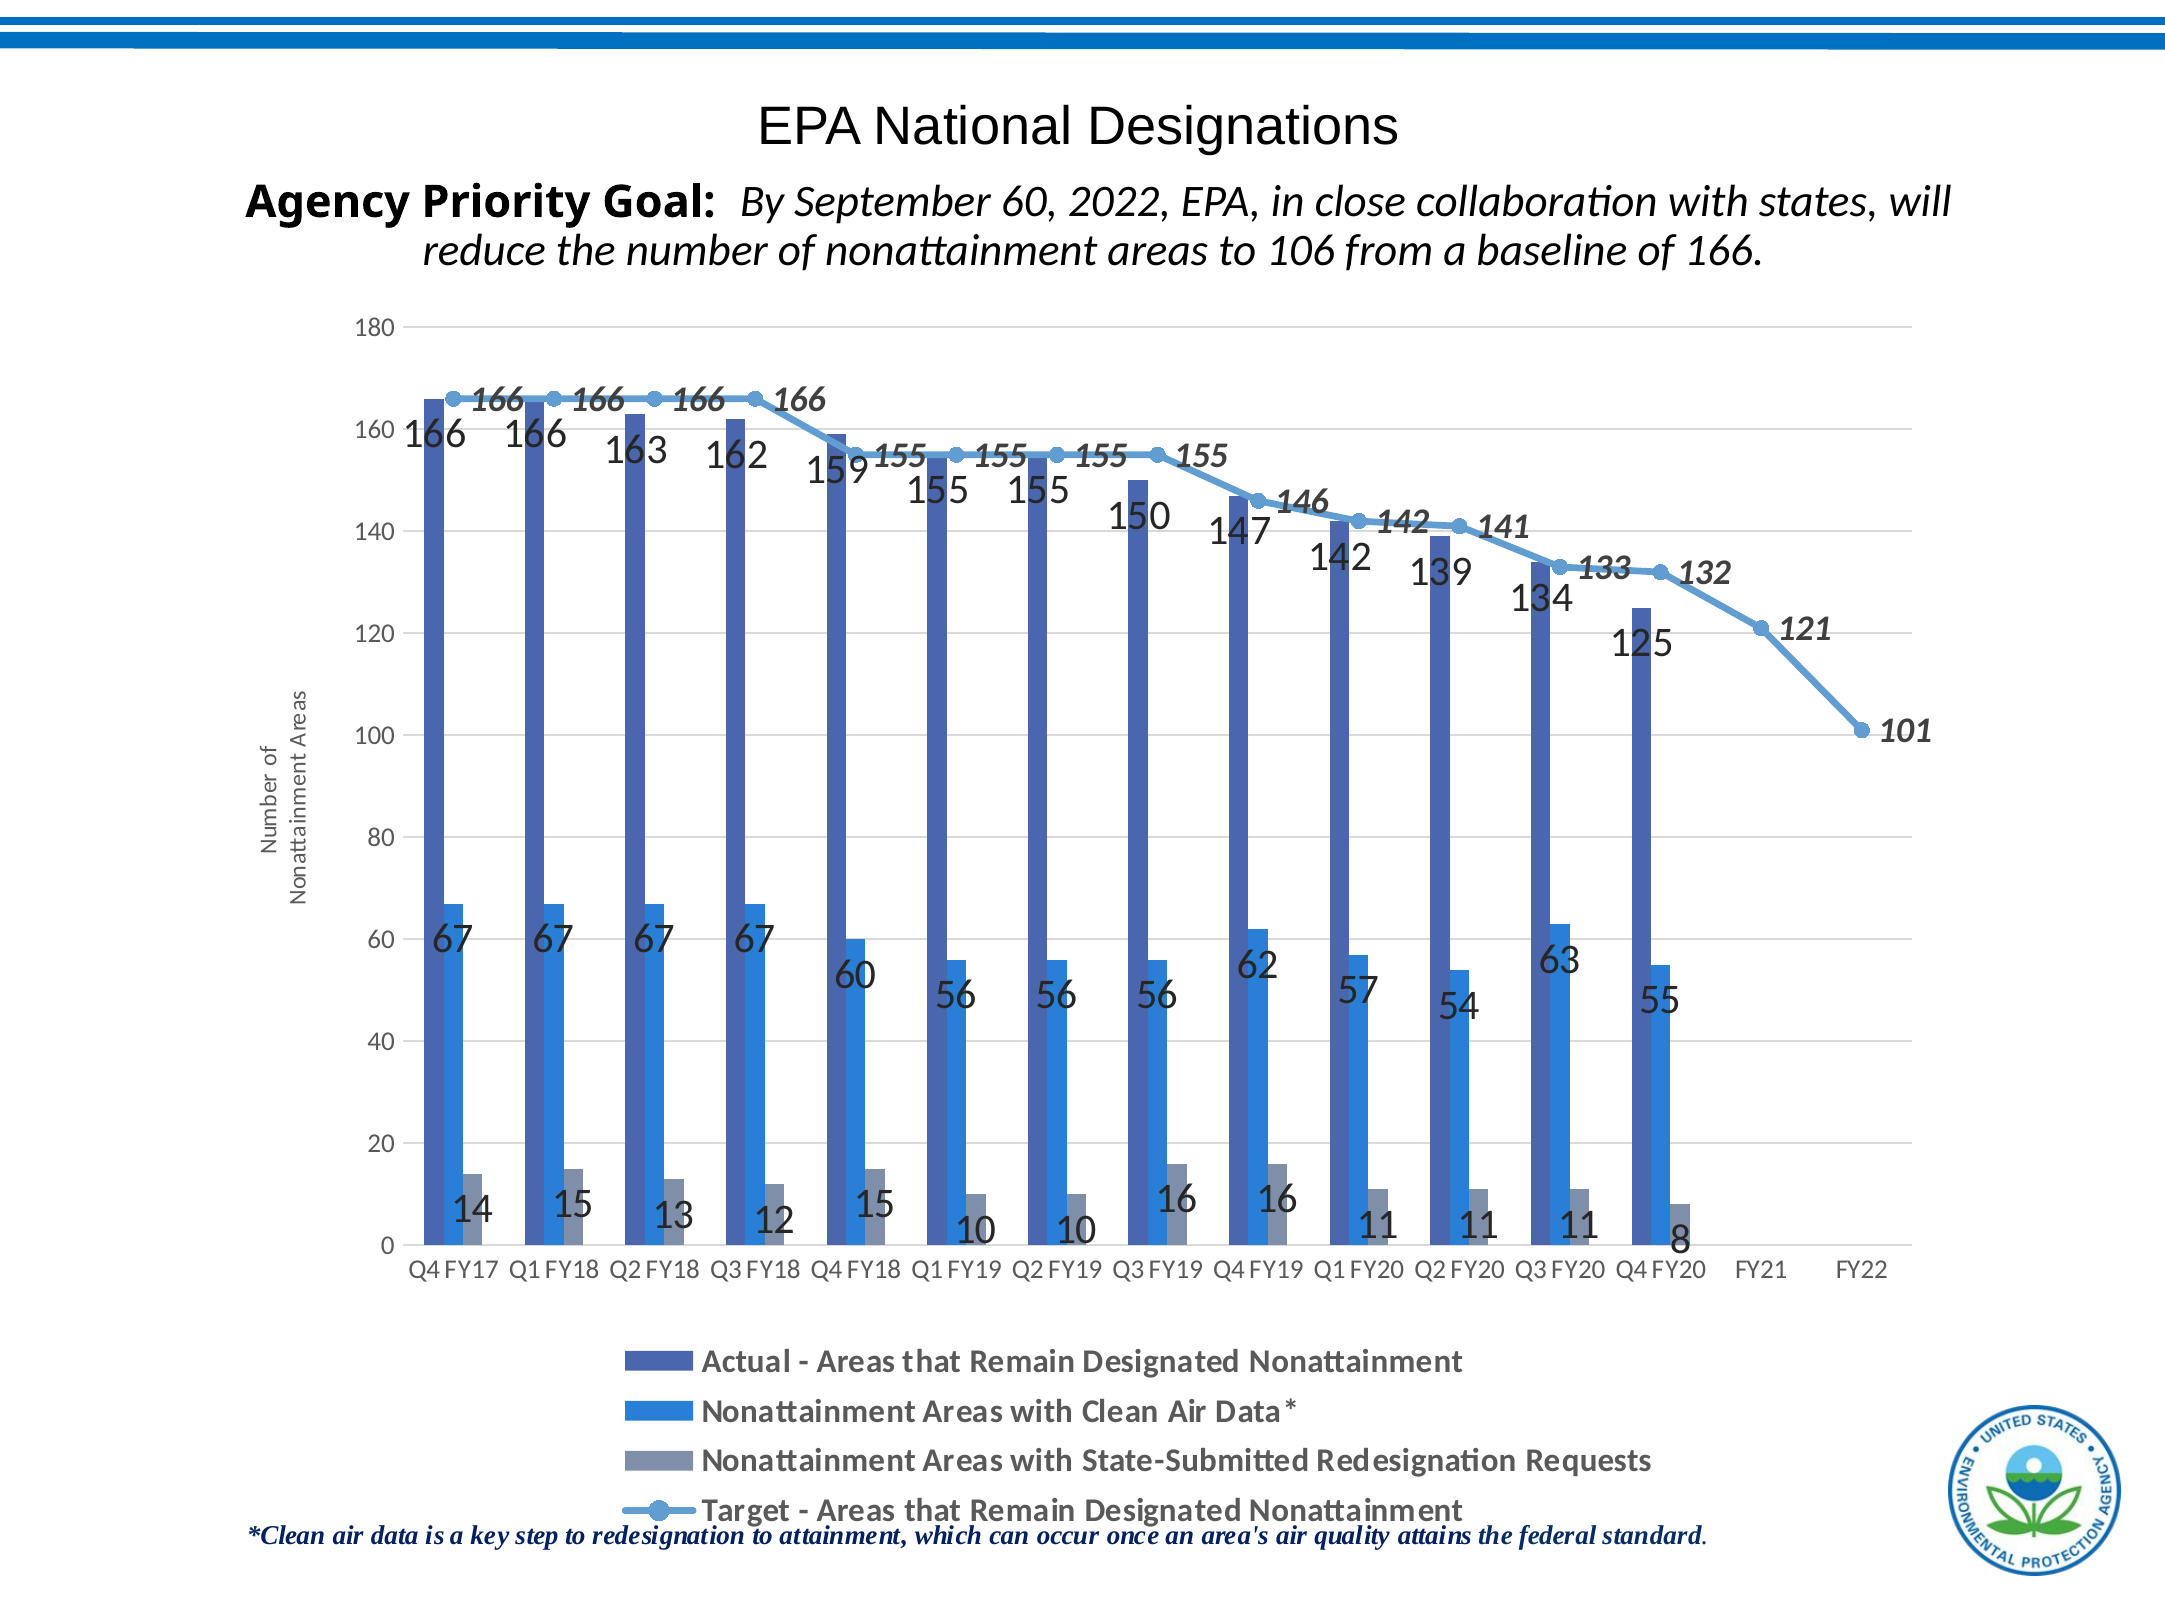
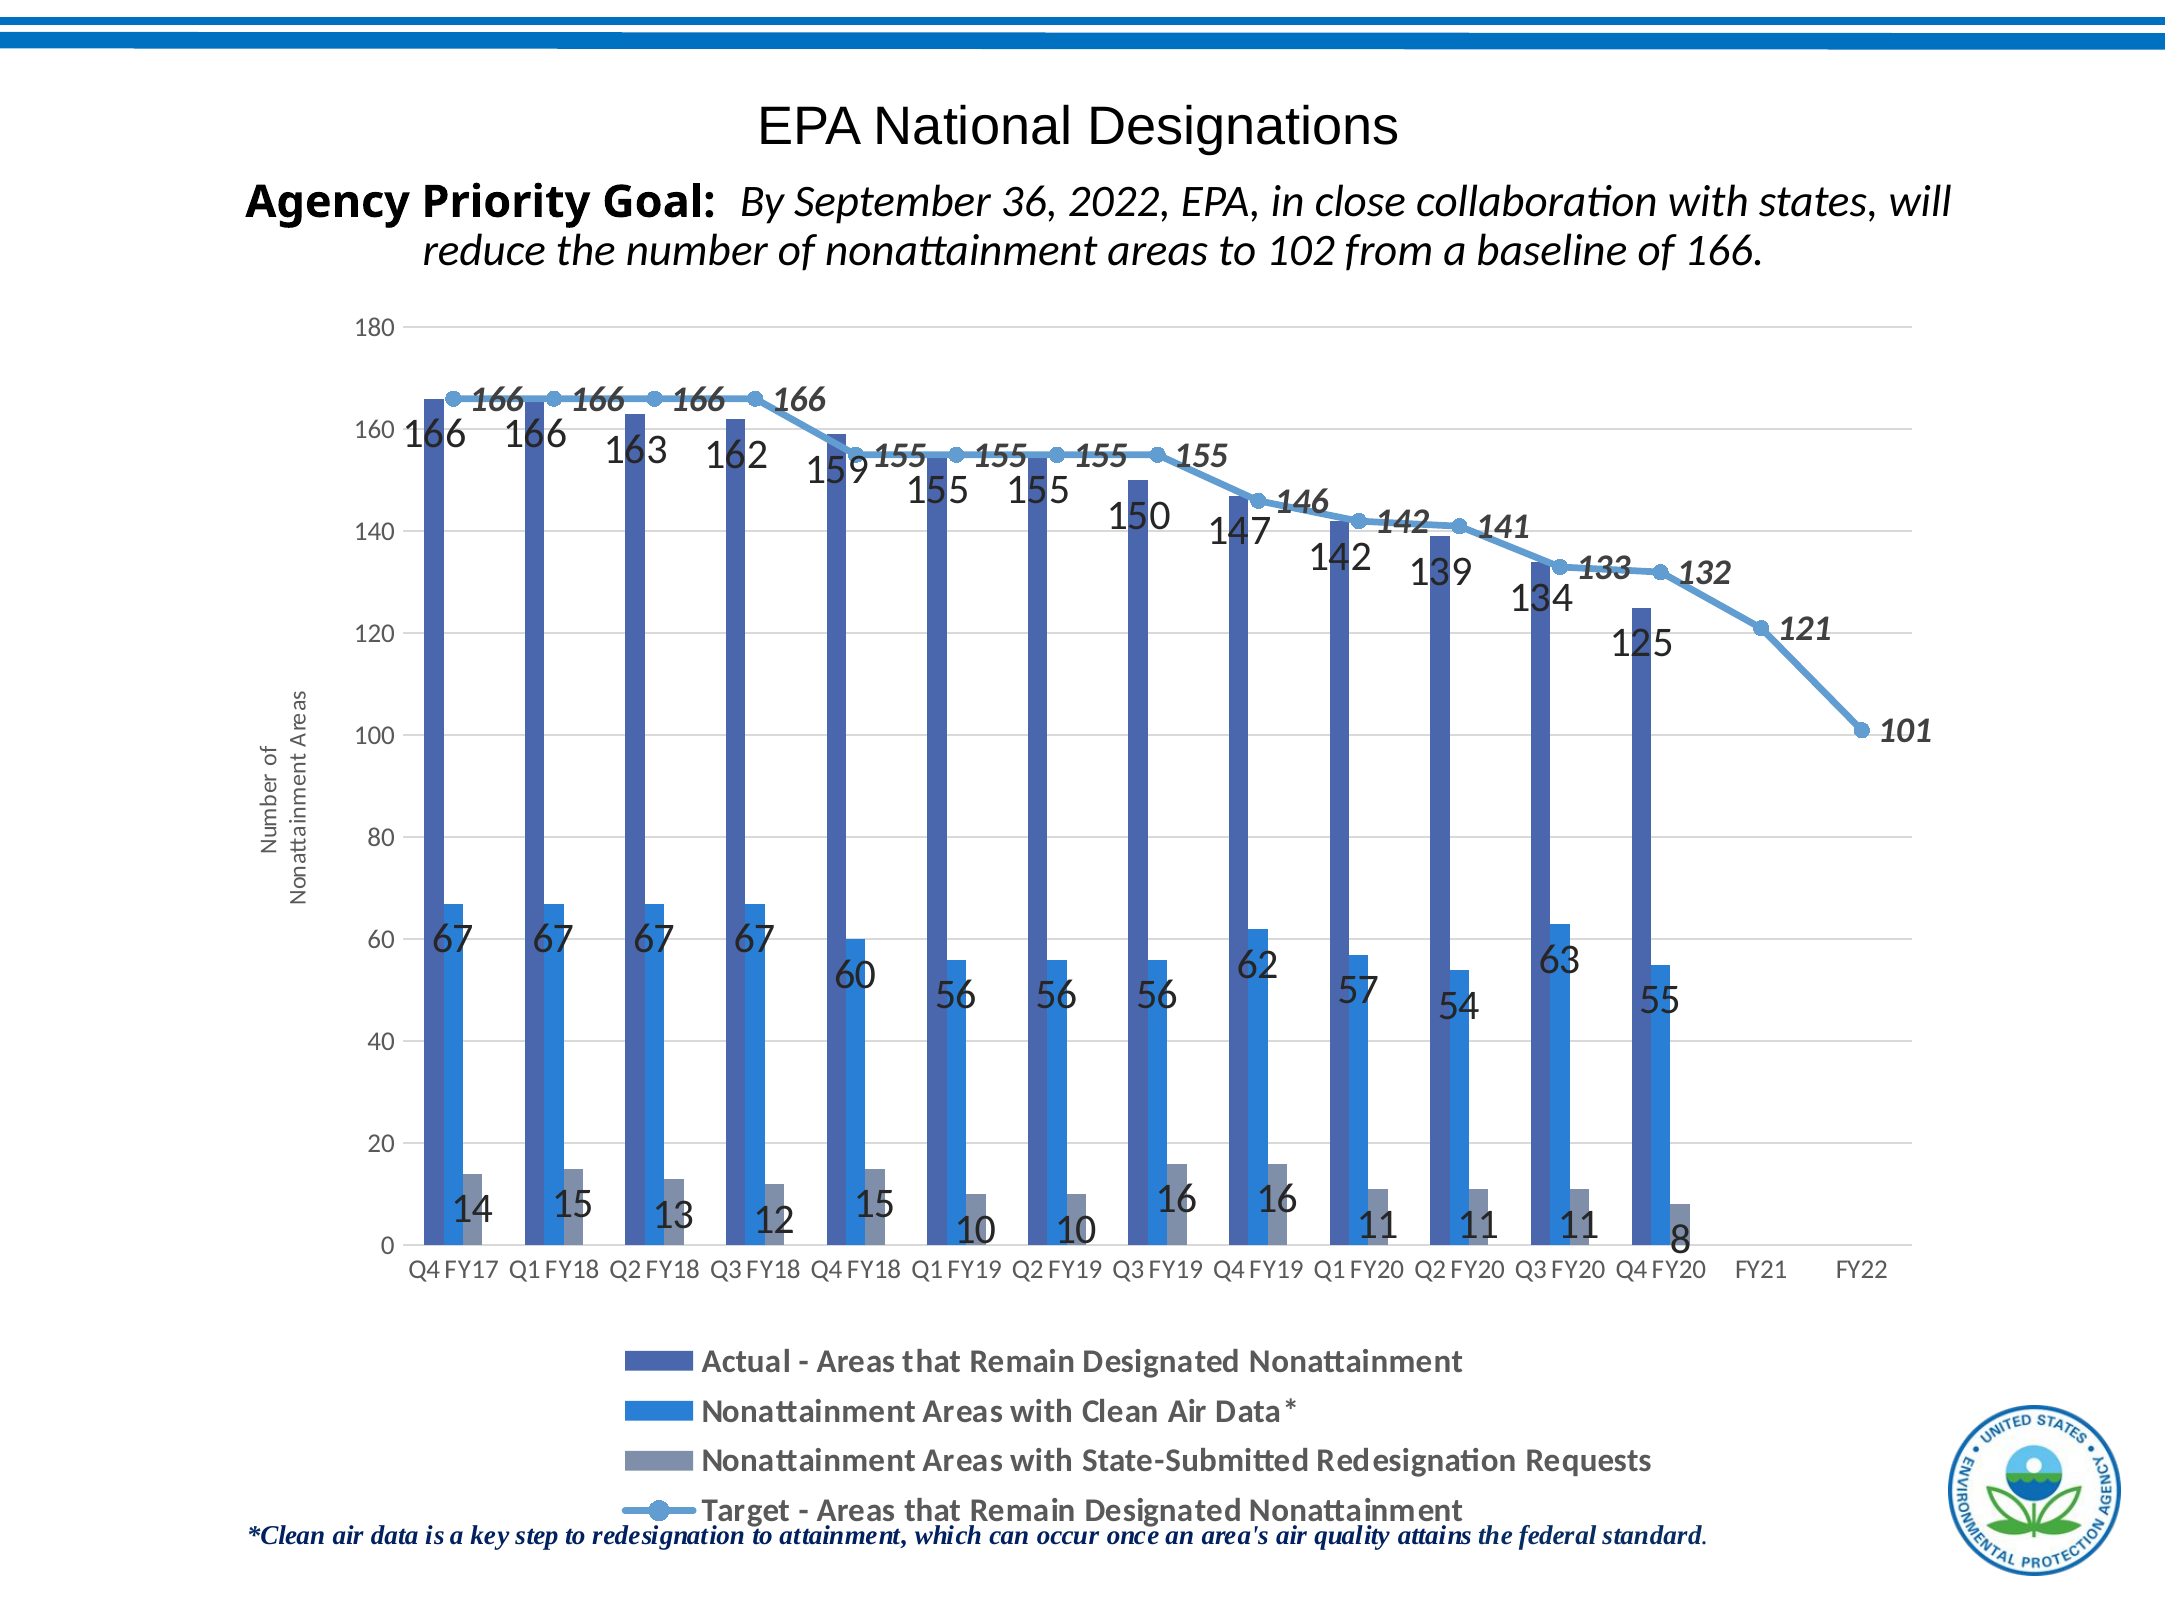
September 60: 60 -> 36
106: 106 -> 102
